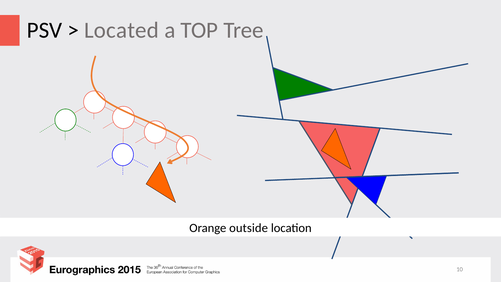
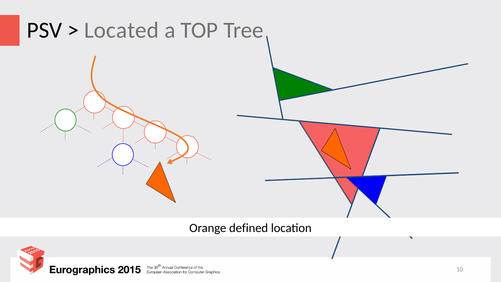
outside: outside -> defined
